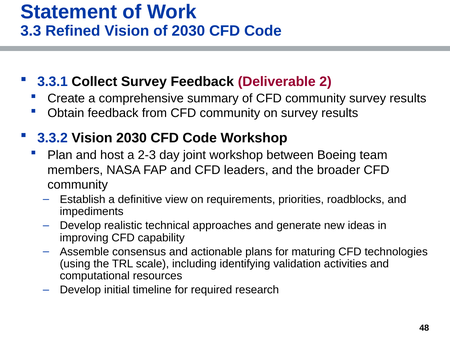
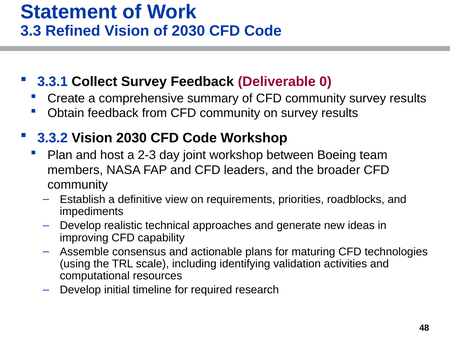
2: 2 -> 0
